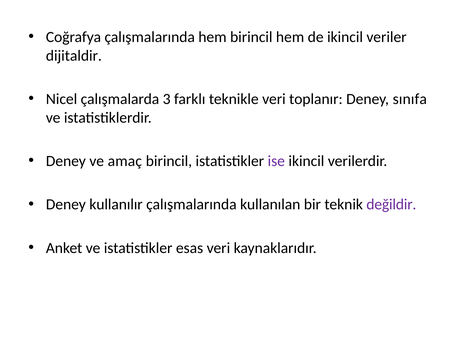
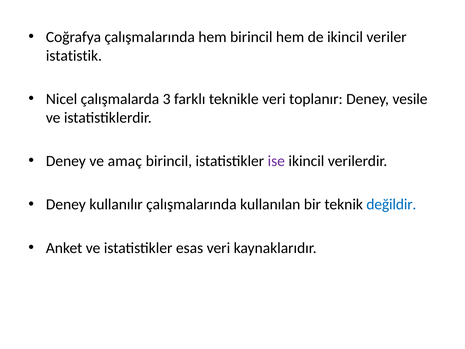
dijitaldir: dijitaldir -> istatistik
sınıfa: sınıfa -> vesile
değildir colour: purple -> blue
